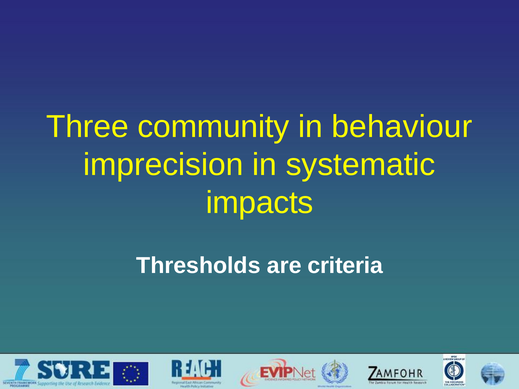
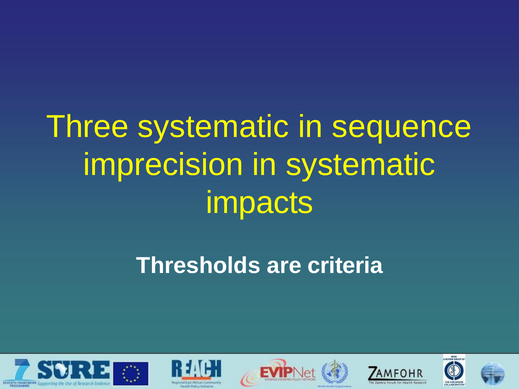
Three community: community -> systematic
behaviour: behaviour -> sequence
